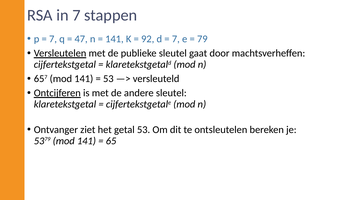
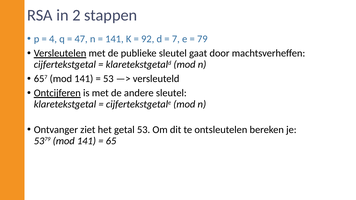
in 7: 7 -> 2
7 at (53, 39): 7 -> 4
